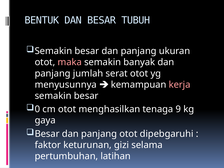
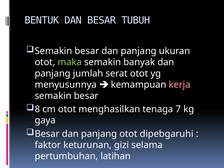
maka colour: pink -> light green
0: 0 -> 8
9: 9 -> 7
